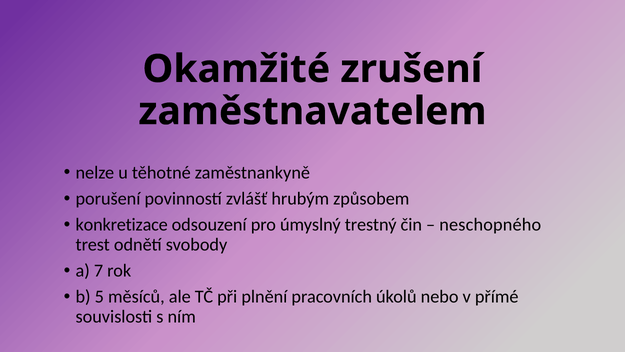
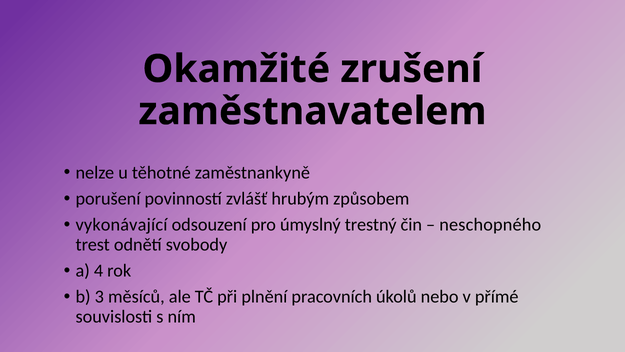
konkretizace: konkretizace -> vykonávající
7: 7 -> 4
5: 5 -> 3
